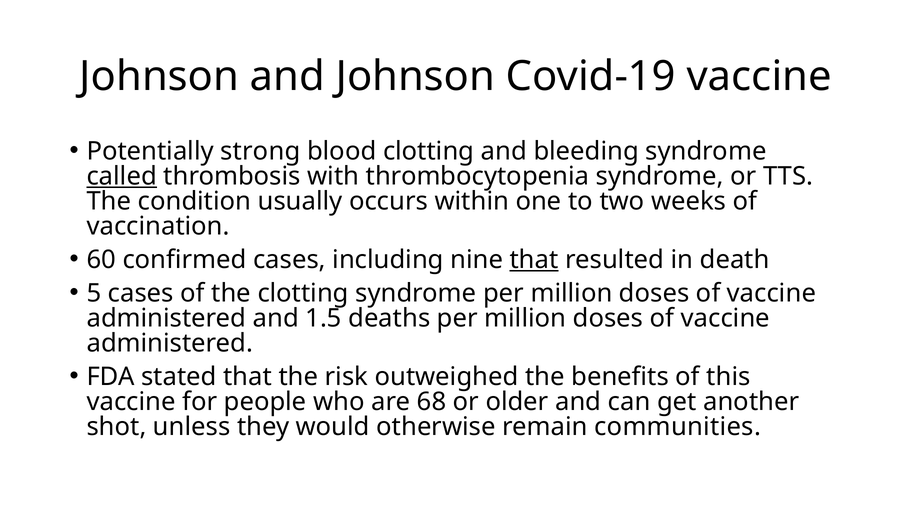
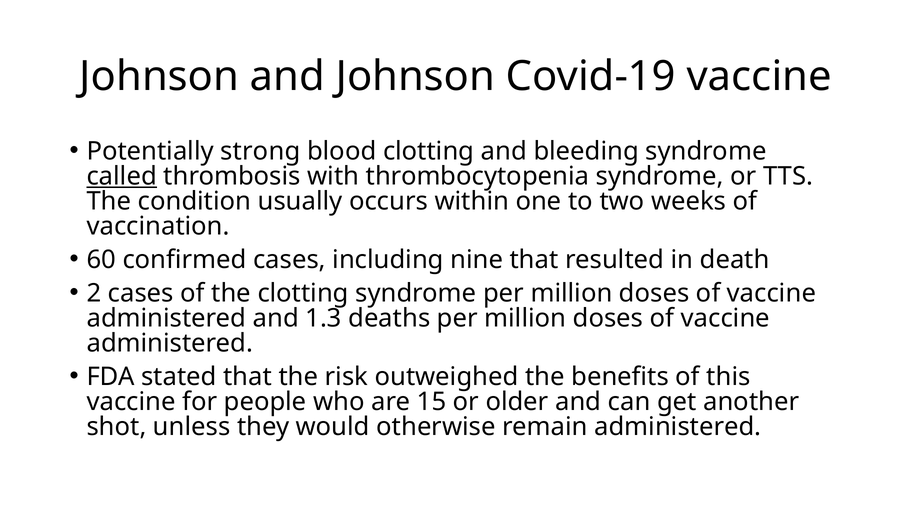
that at (534, 260) underline: present -> none
5: 5 -> 2
1.5: 1.5 -> 1.3
68: 68 -> 15
remain communities: communities -> administered
